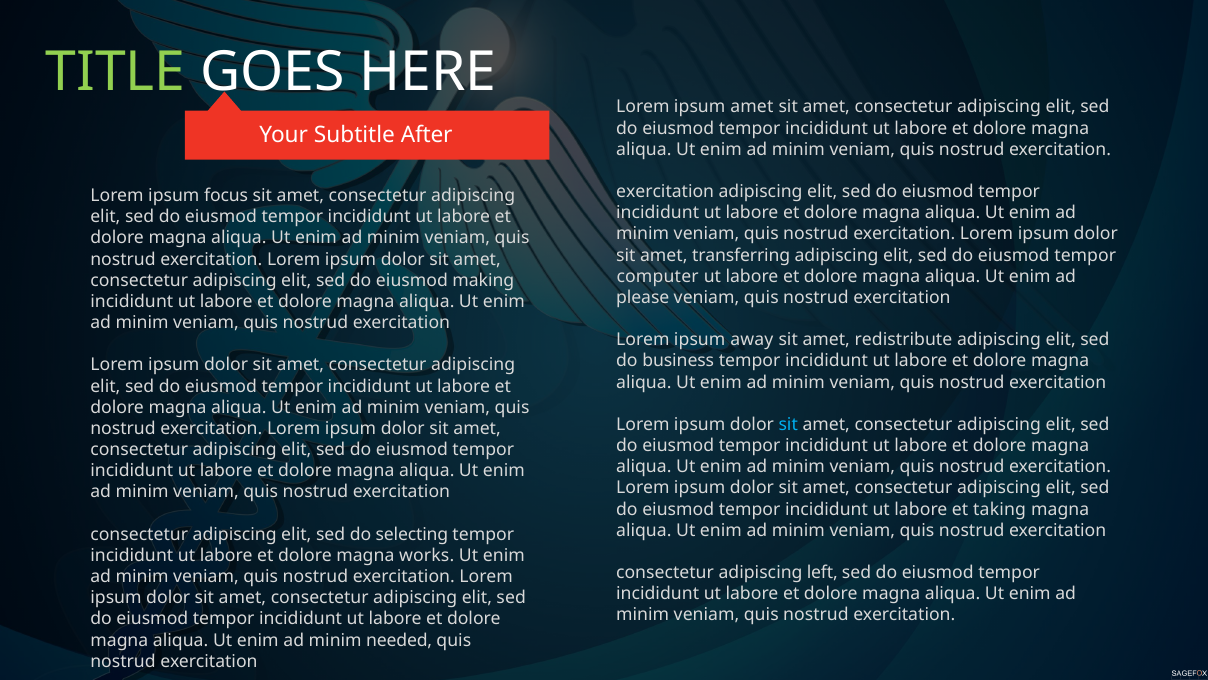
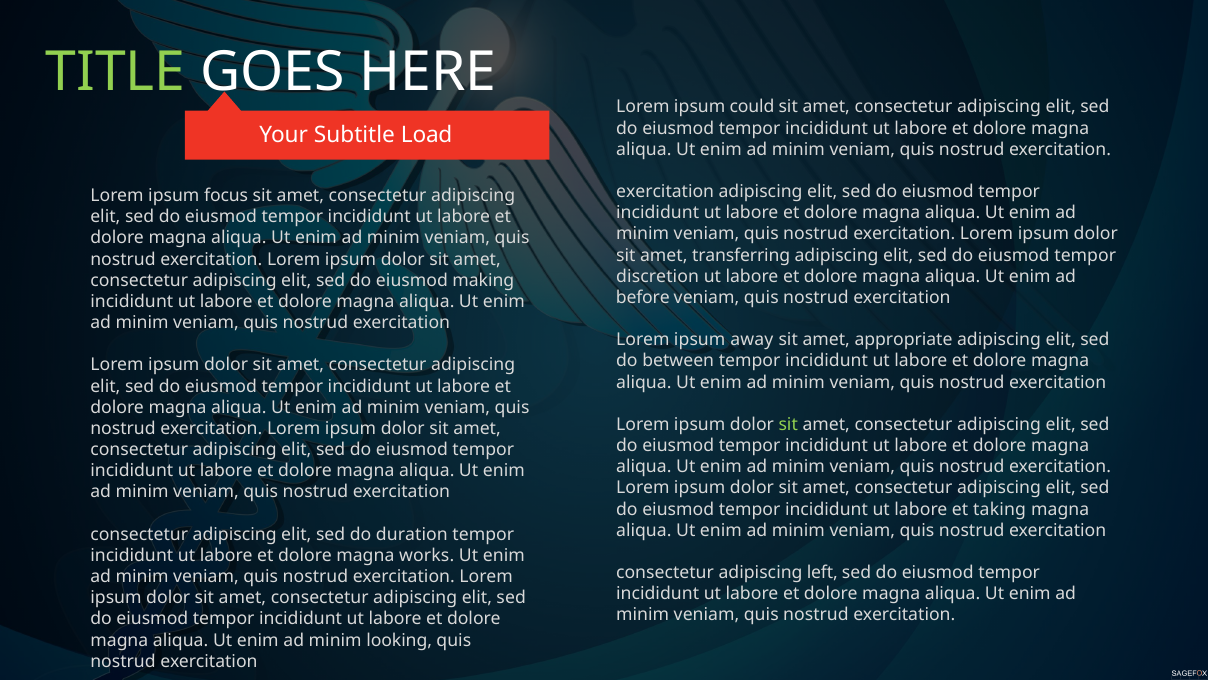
ipsum amet: amet -> could
After: After -> Load
computer: computer -> discretion
please: please -> before
redistribute: redistribute -> appropriate
business: business -> between
sit at (788, 424) colour: light blue -> light green
selecting: selecting -> duration
needed: needed -> looking
